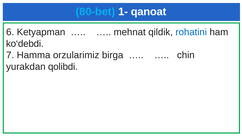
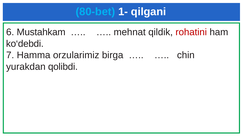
qanoat: qanoat -> qilgani
Ketyapman: Ketyapman -> Mustahkam
rohatini colour: blue -> red
